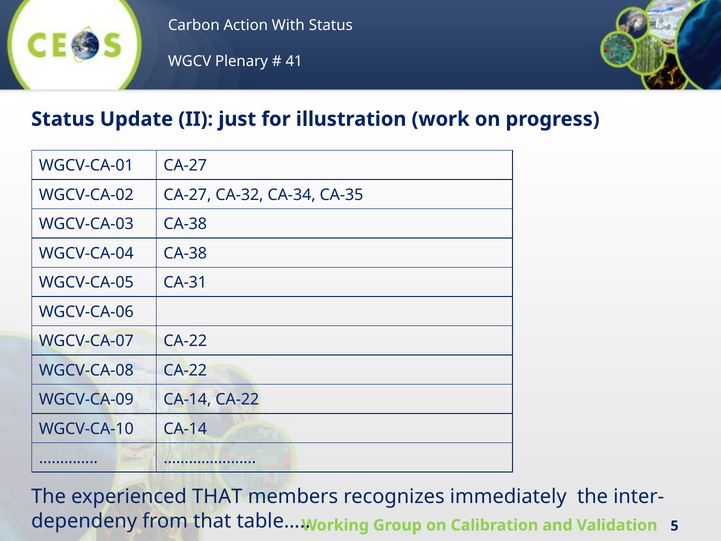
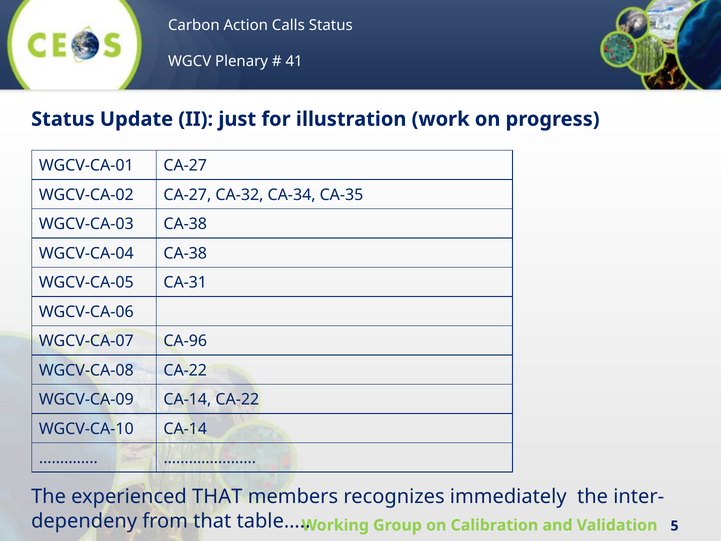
With: With -> Calls
WGCV-CA-07 CA-22: CA-22 -> CA-96
